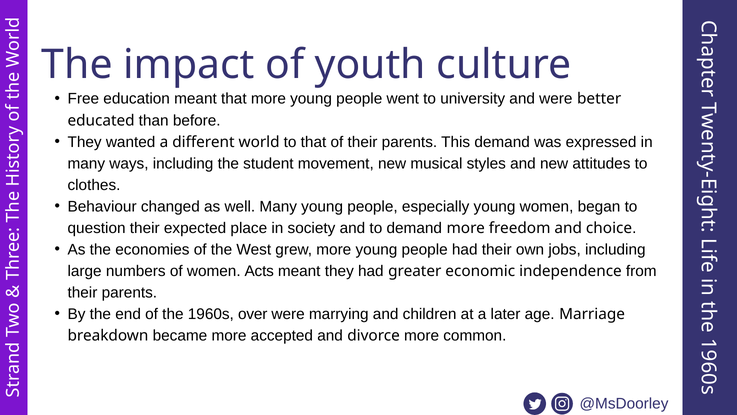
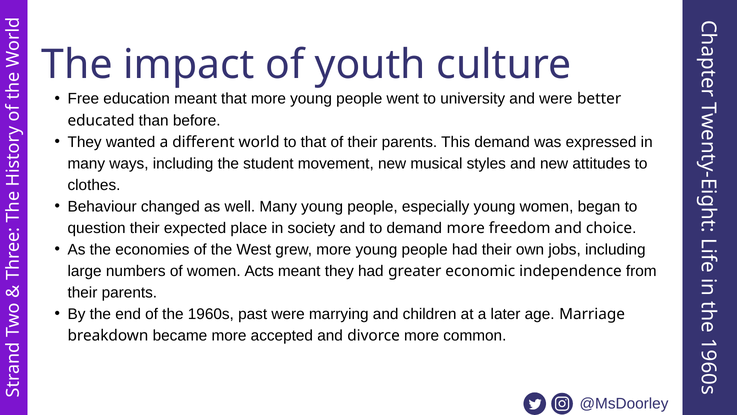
over: over -> past
